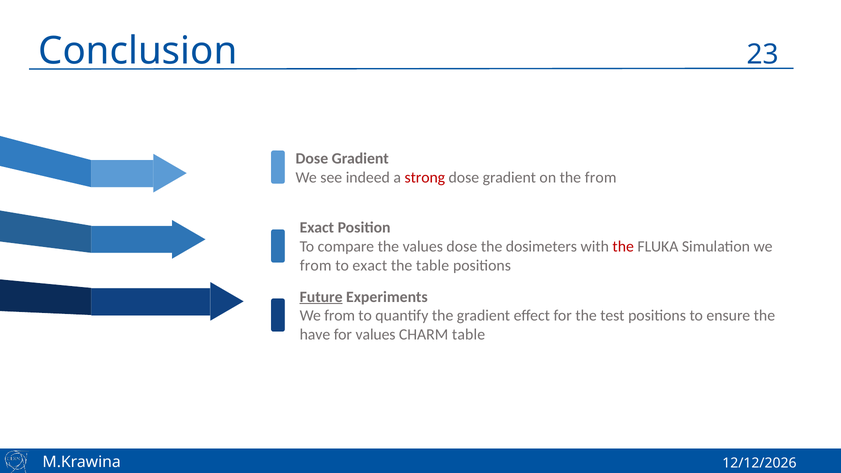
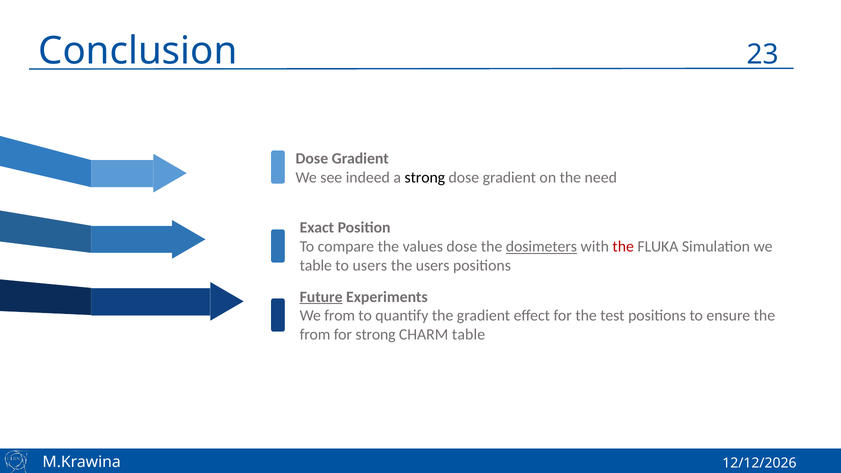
strong at (425, 177) colour: red -> black
the from: from -> need
dosimeters underline: none -> present
from at (316, 266): from -> table
to exact: exact -> users
the table: table -> users
have at (315, 335): have -> from
for values: values -> strong
